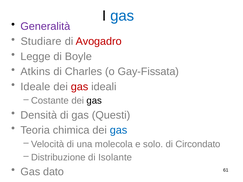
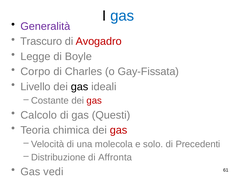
Studiare: Studiare -> Trascuro
Atkins: Atkins -> Corpo
Ideale: Ideale -> Livello
gas at (80, 87) colour: red -> black
gas at (94, 101) colour: black -> red
Densità: Densità -> Calcolo
gas at (119, 130) colour: blue -> red
Circondato: Circondato -> Precedenti
Isolante: Isolante -> Affronta
dato: dato -> vedi
